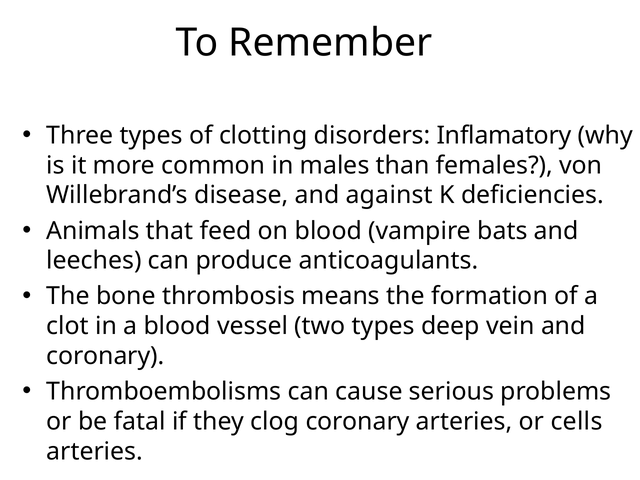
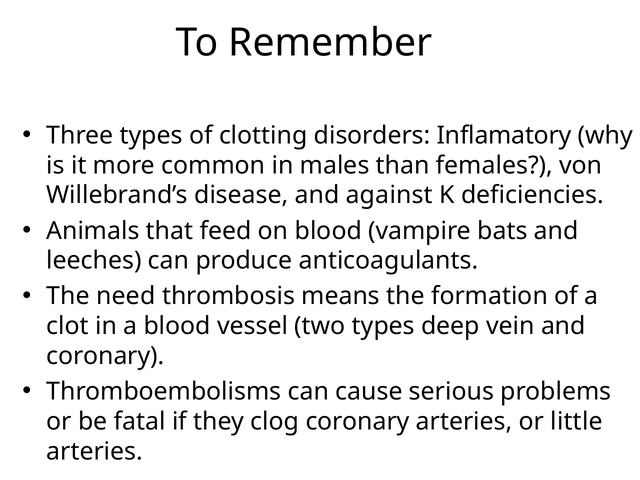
bone: bone -> need
cells: cells -> little
